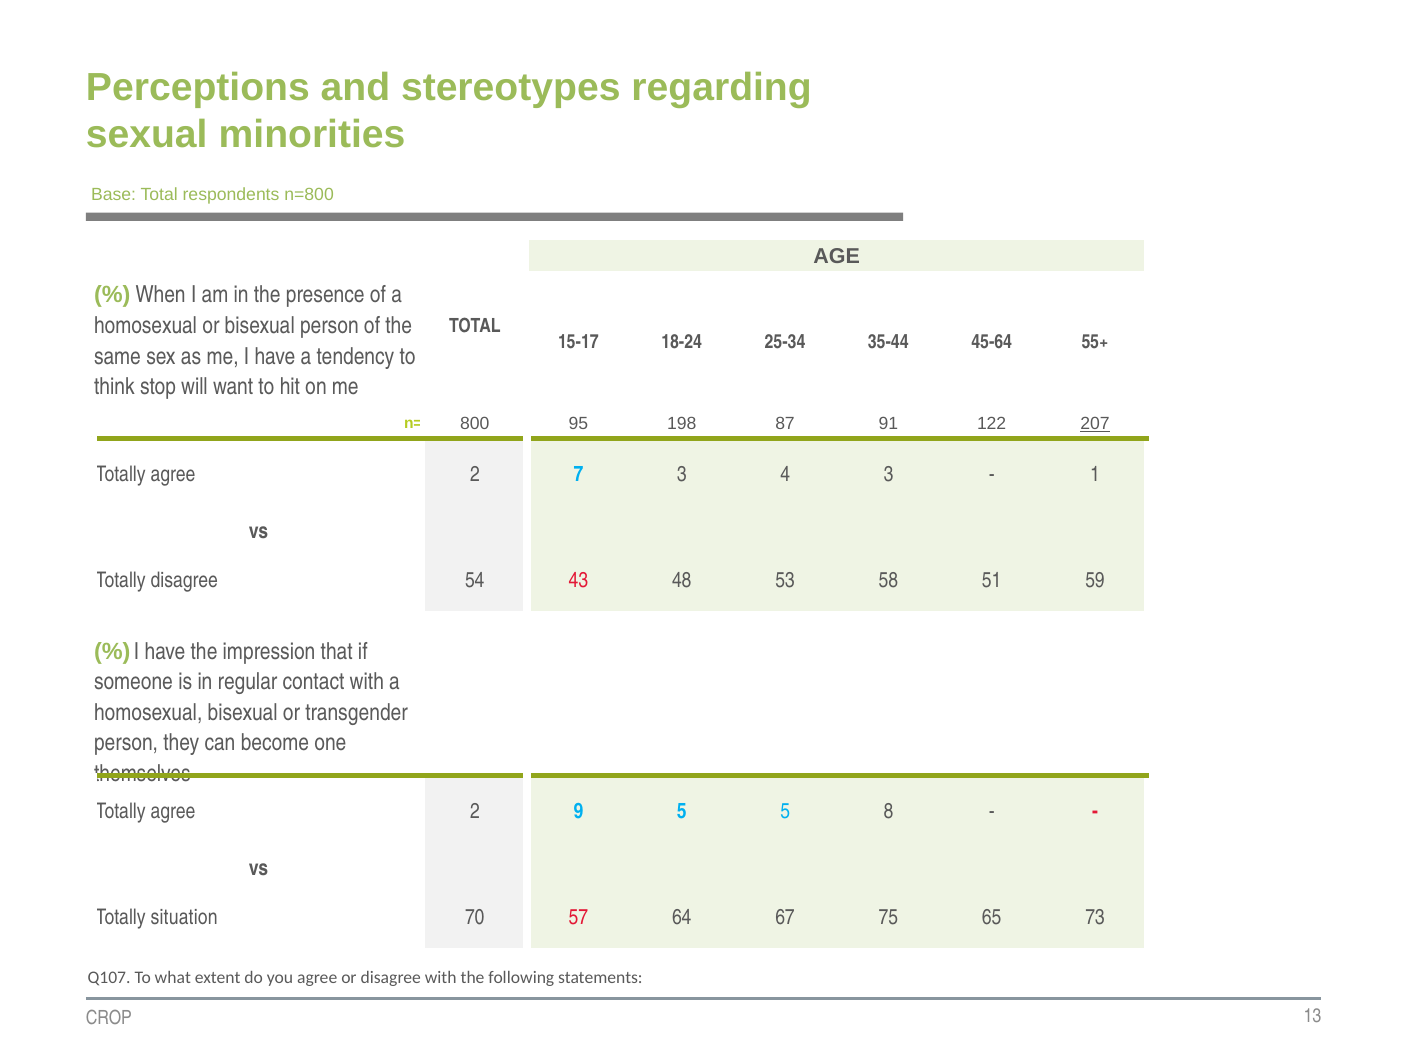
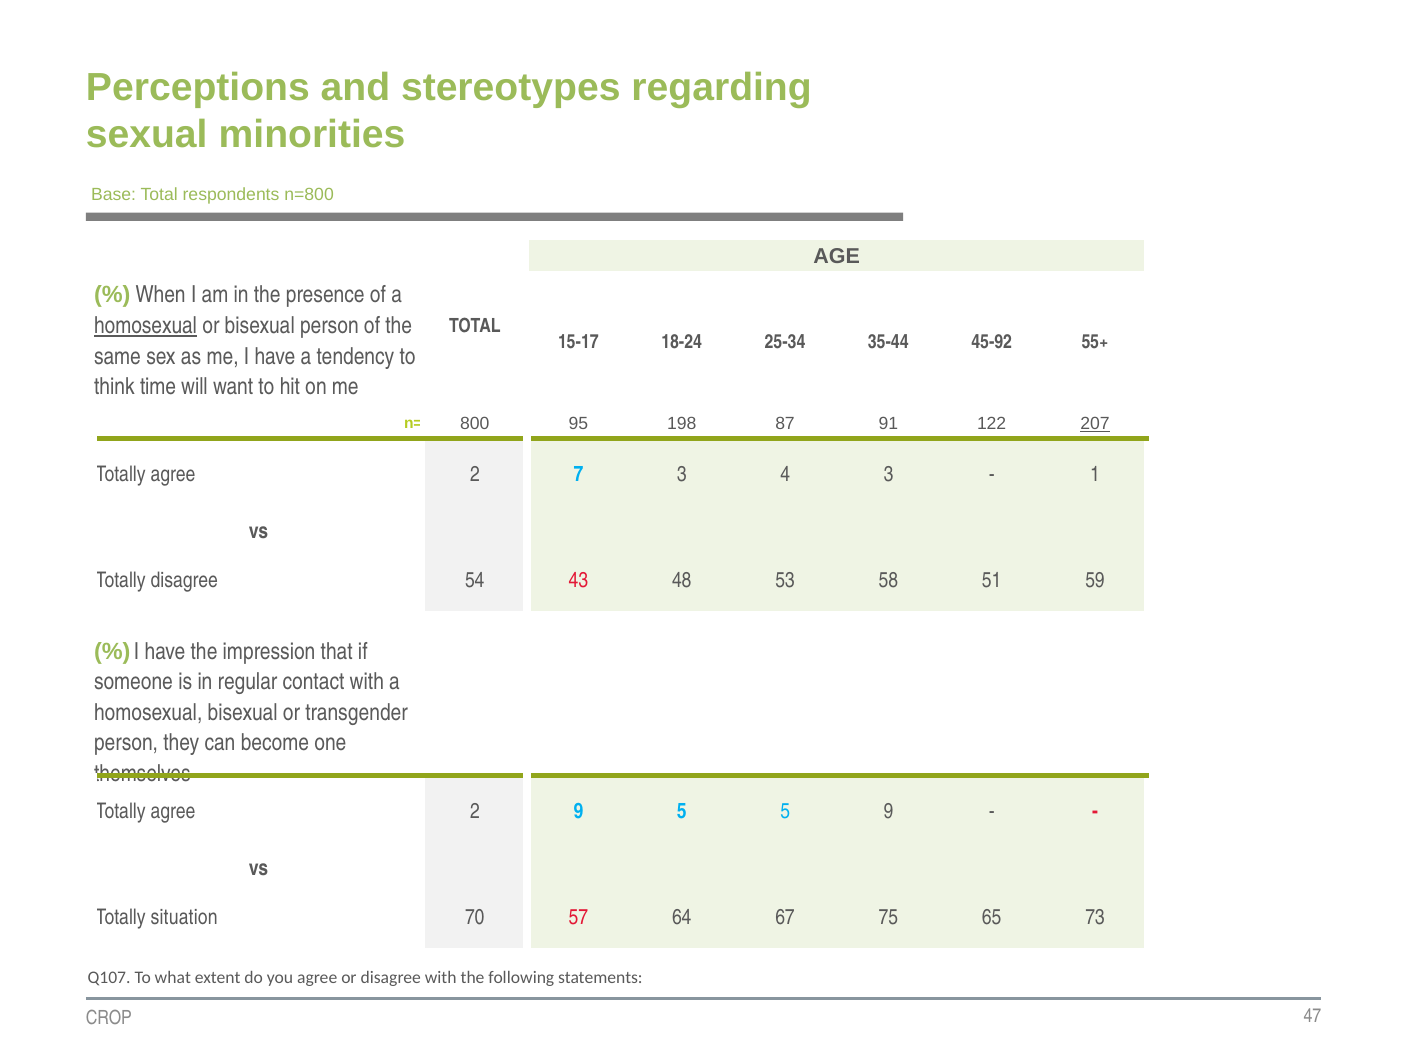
homosexual at (146, 326) underline: none -> present
45-64: 45-64 -> 45-92
stop: stop -> time
5 8: 8 -> 9
13: 13 -> 47
